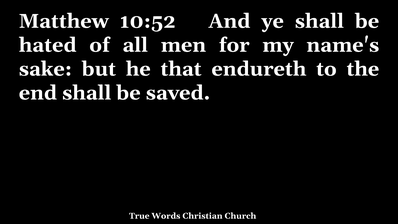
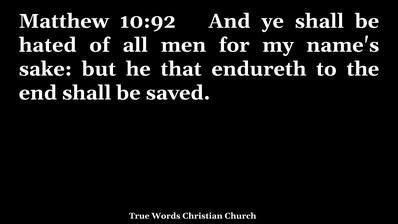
10:52: 10:52 -> 10:92
